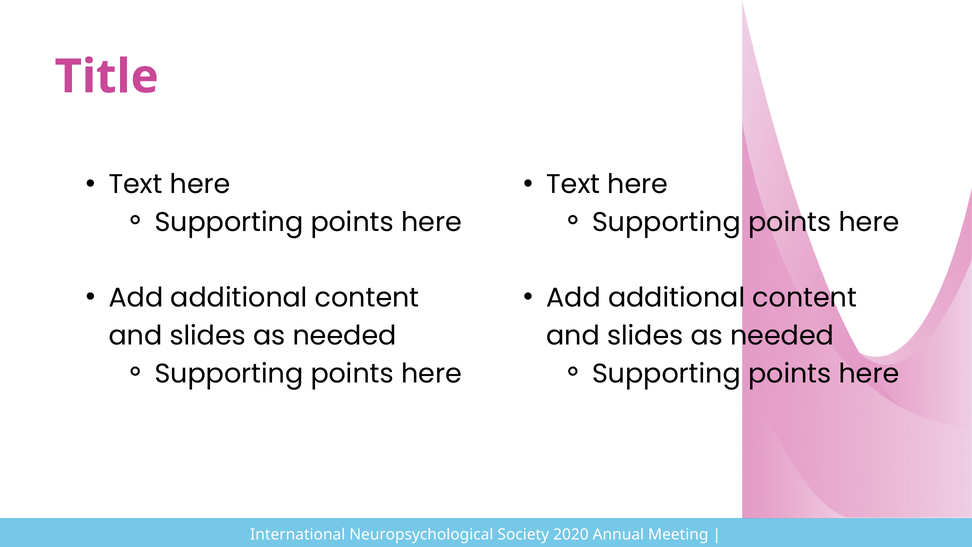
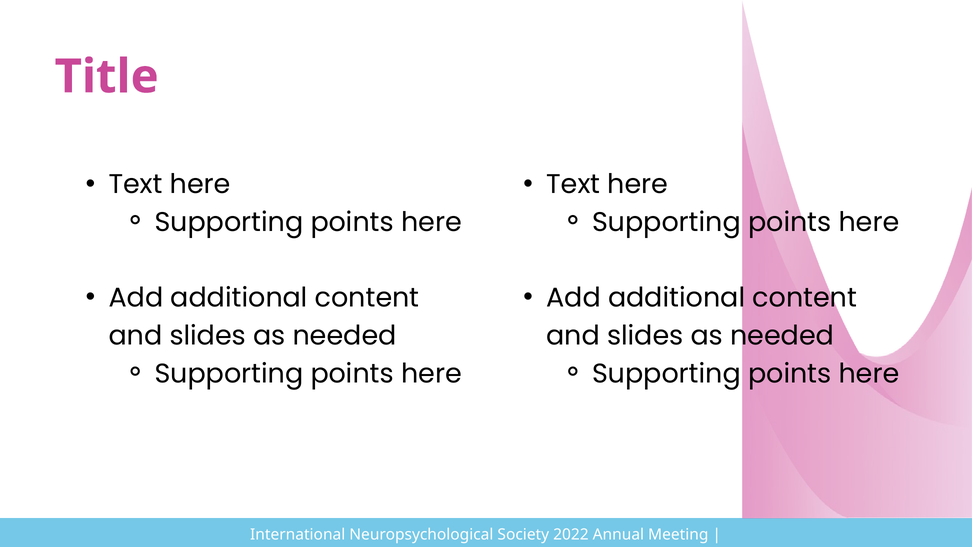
2020: 2020 -> 2022
